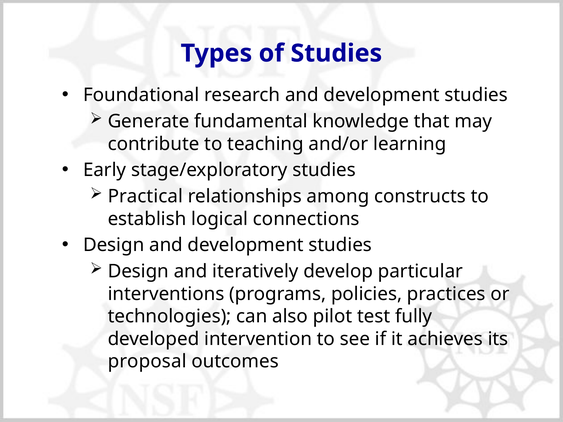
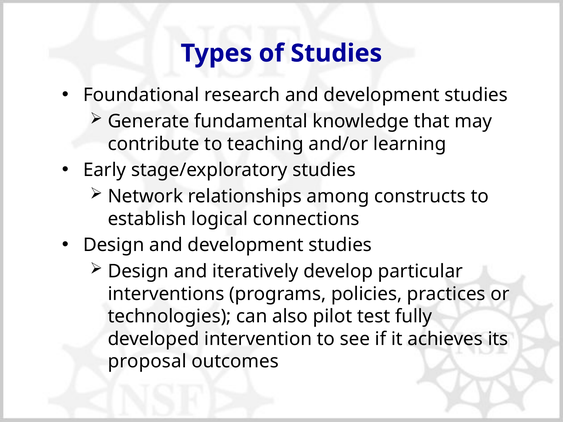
Practical: Practical -> Network
